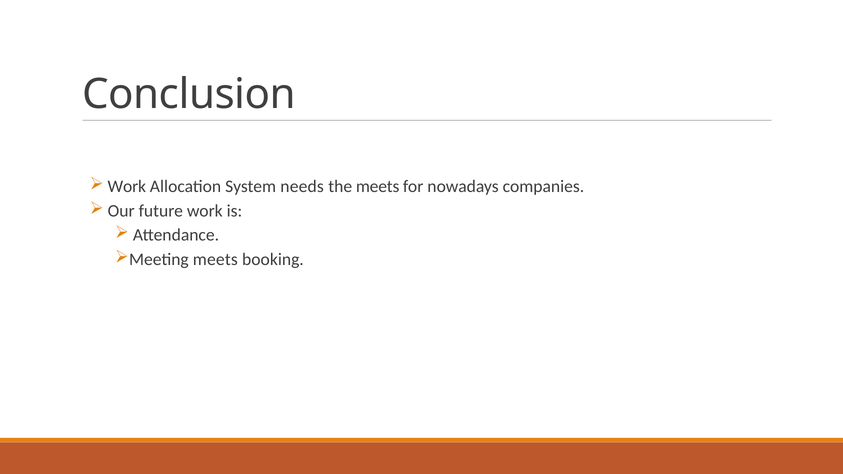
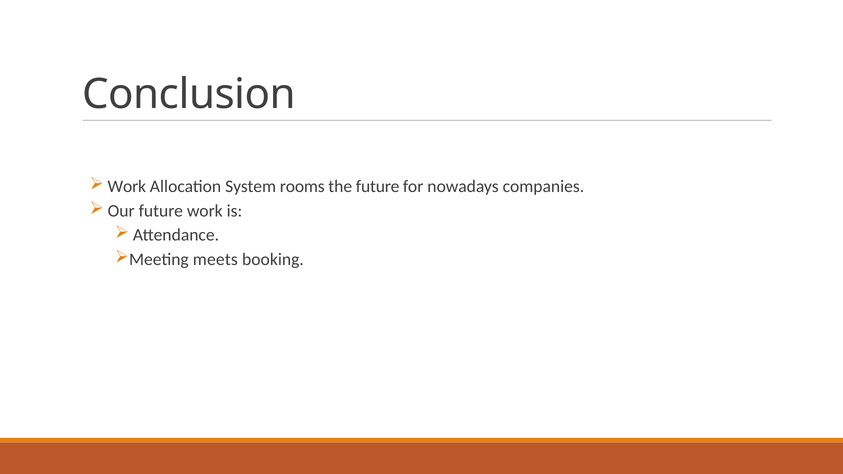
needs: needs -> rooms
the meets: meets -> future
